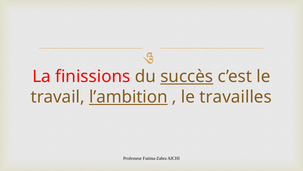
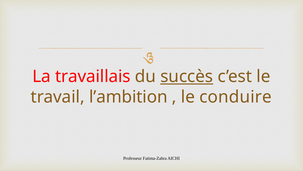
finissions: finissions -> travaillais
l’ambition underline: present -> none
travailles: travailles -> conduire
